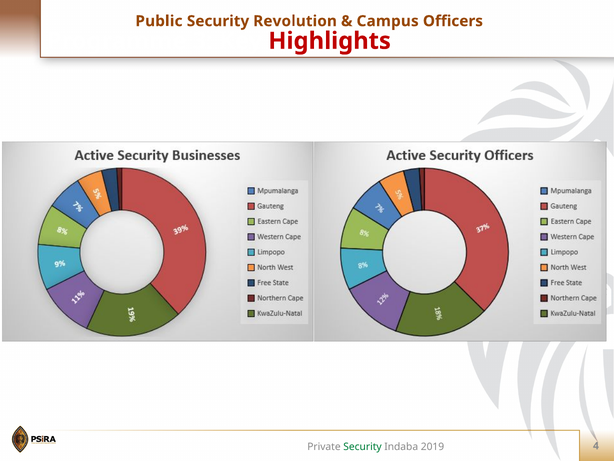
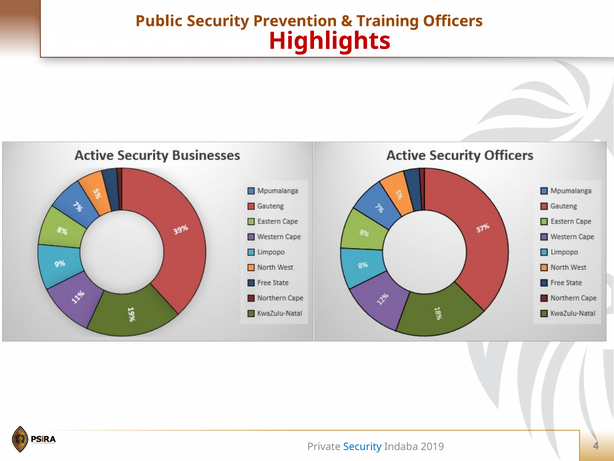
Revolution: Revolution -> Prevention
Campus: Campus -> Training
Security at (363, 446) colour: green -> blue
